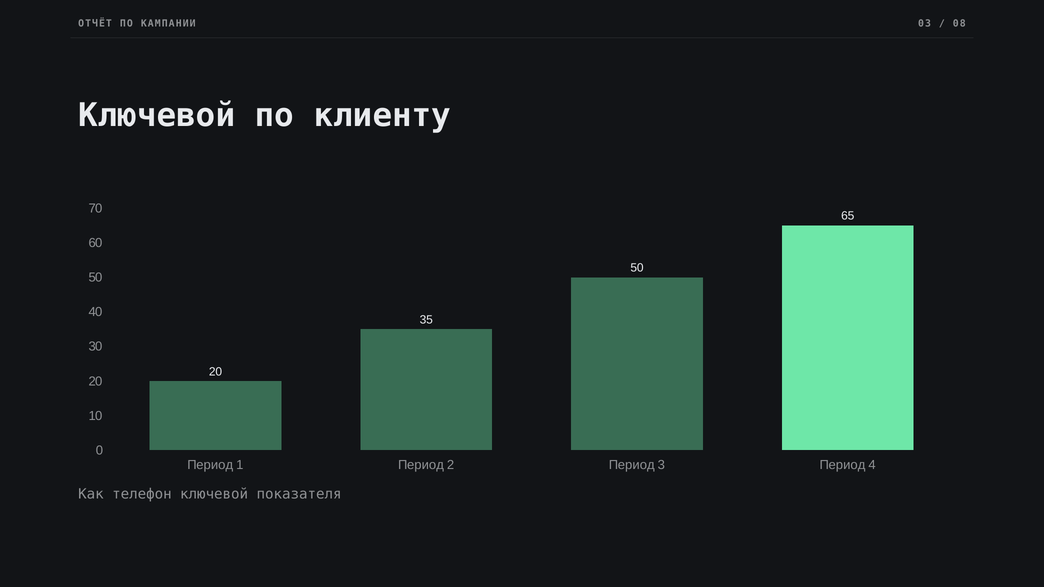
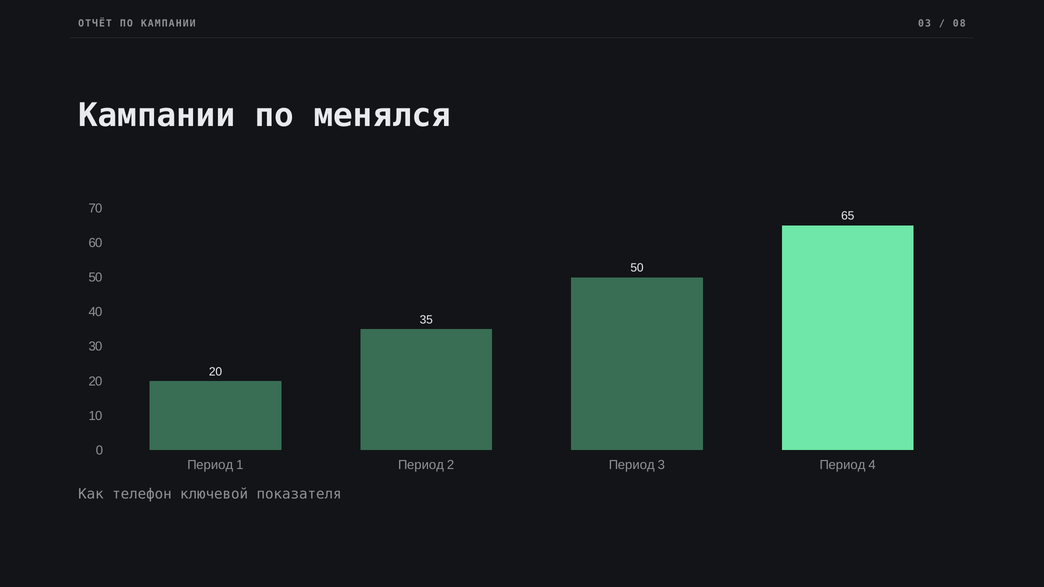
Ключевой at (157, 116): Ключевой -> Кампании
клиенту: клиенту -> менялся
